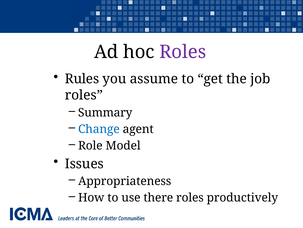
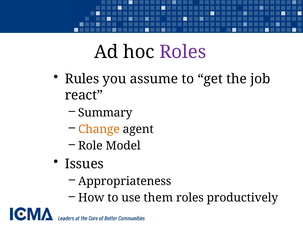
roles at (84, 95): roles -> react
Change colour: blue -> orange
there: there -> them
